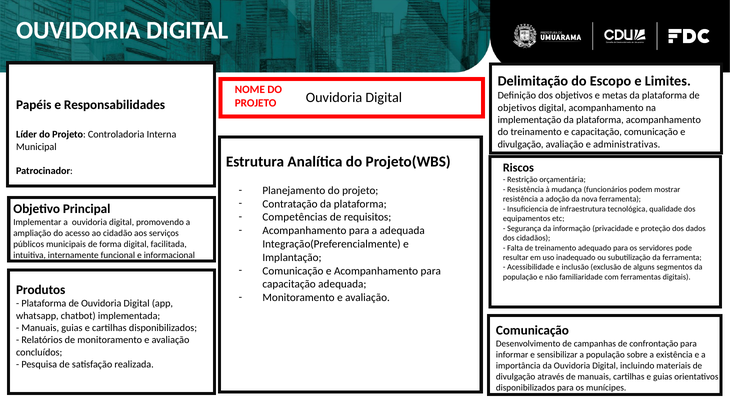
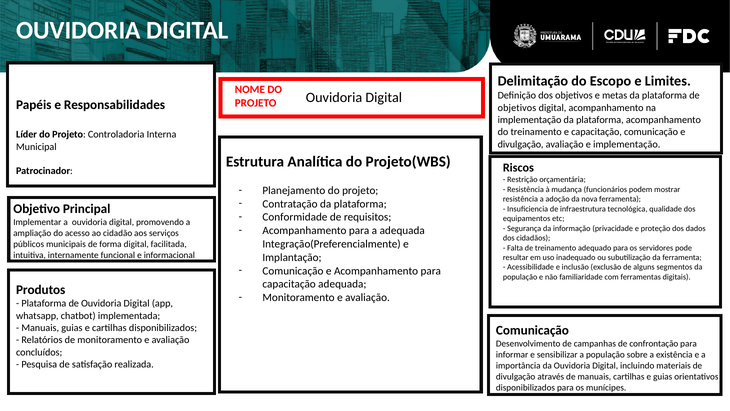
e administrativas: administrativas -> implementação
Competências: Competências -> Conformidade
